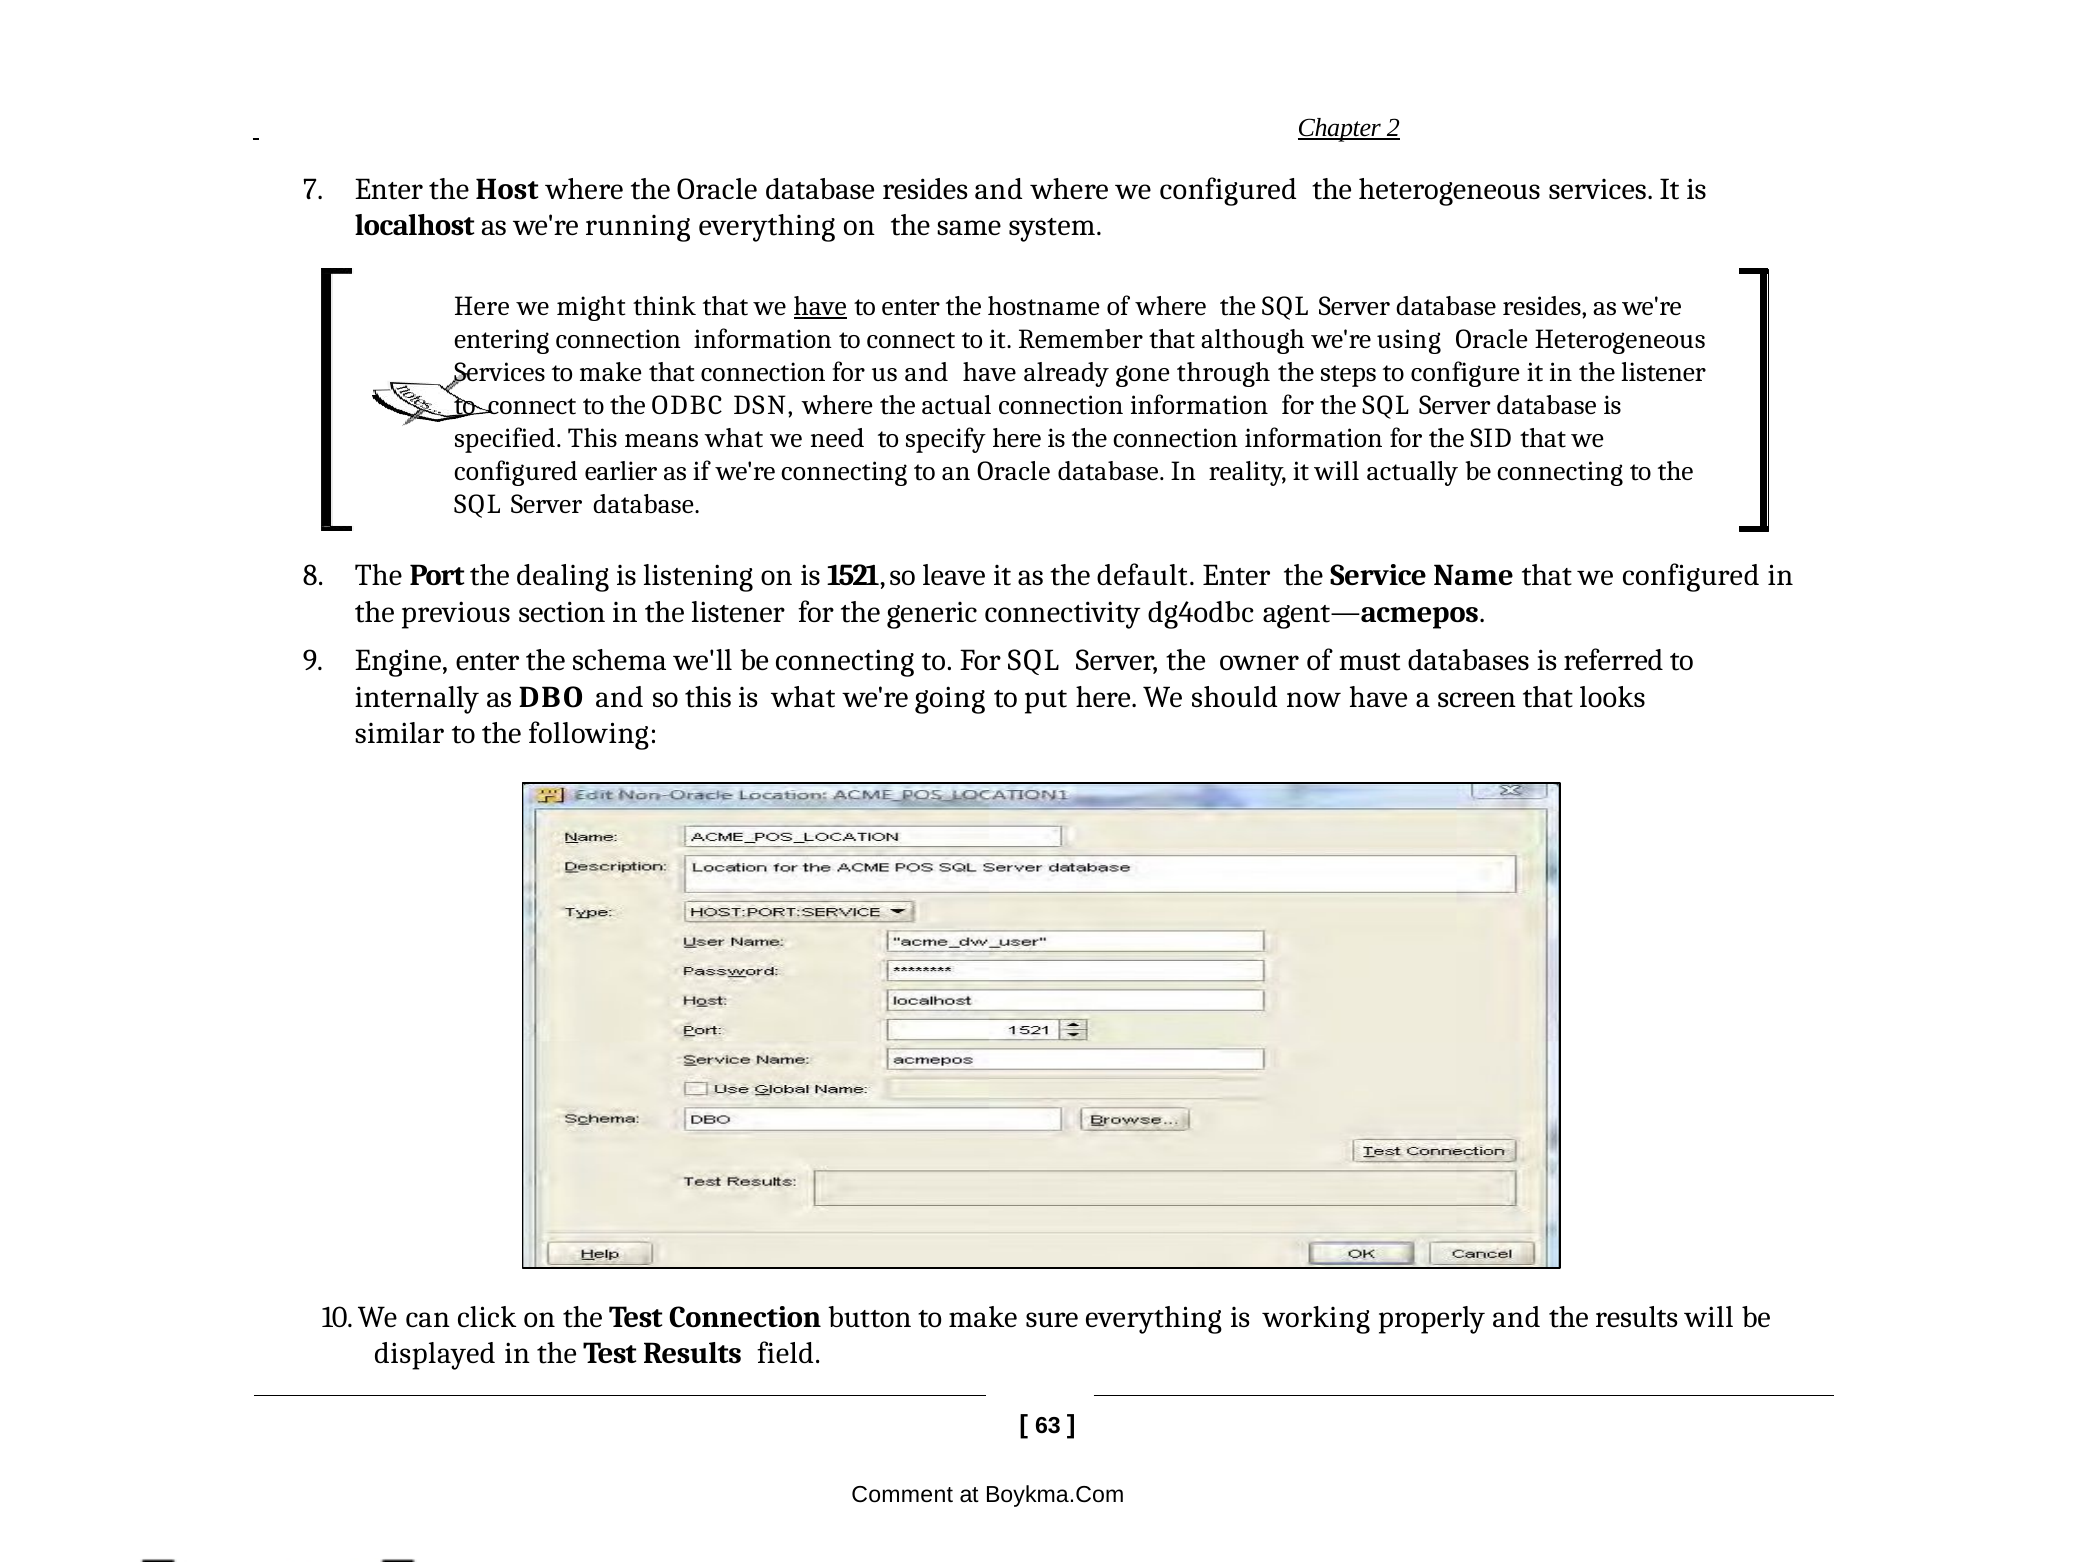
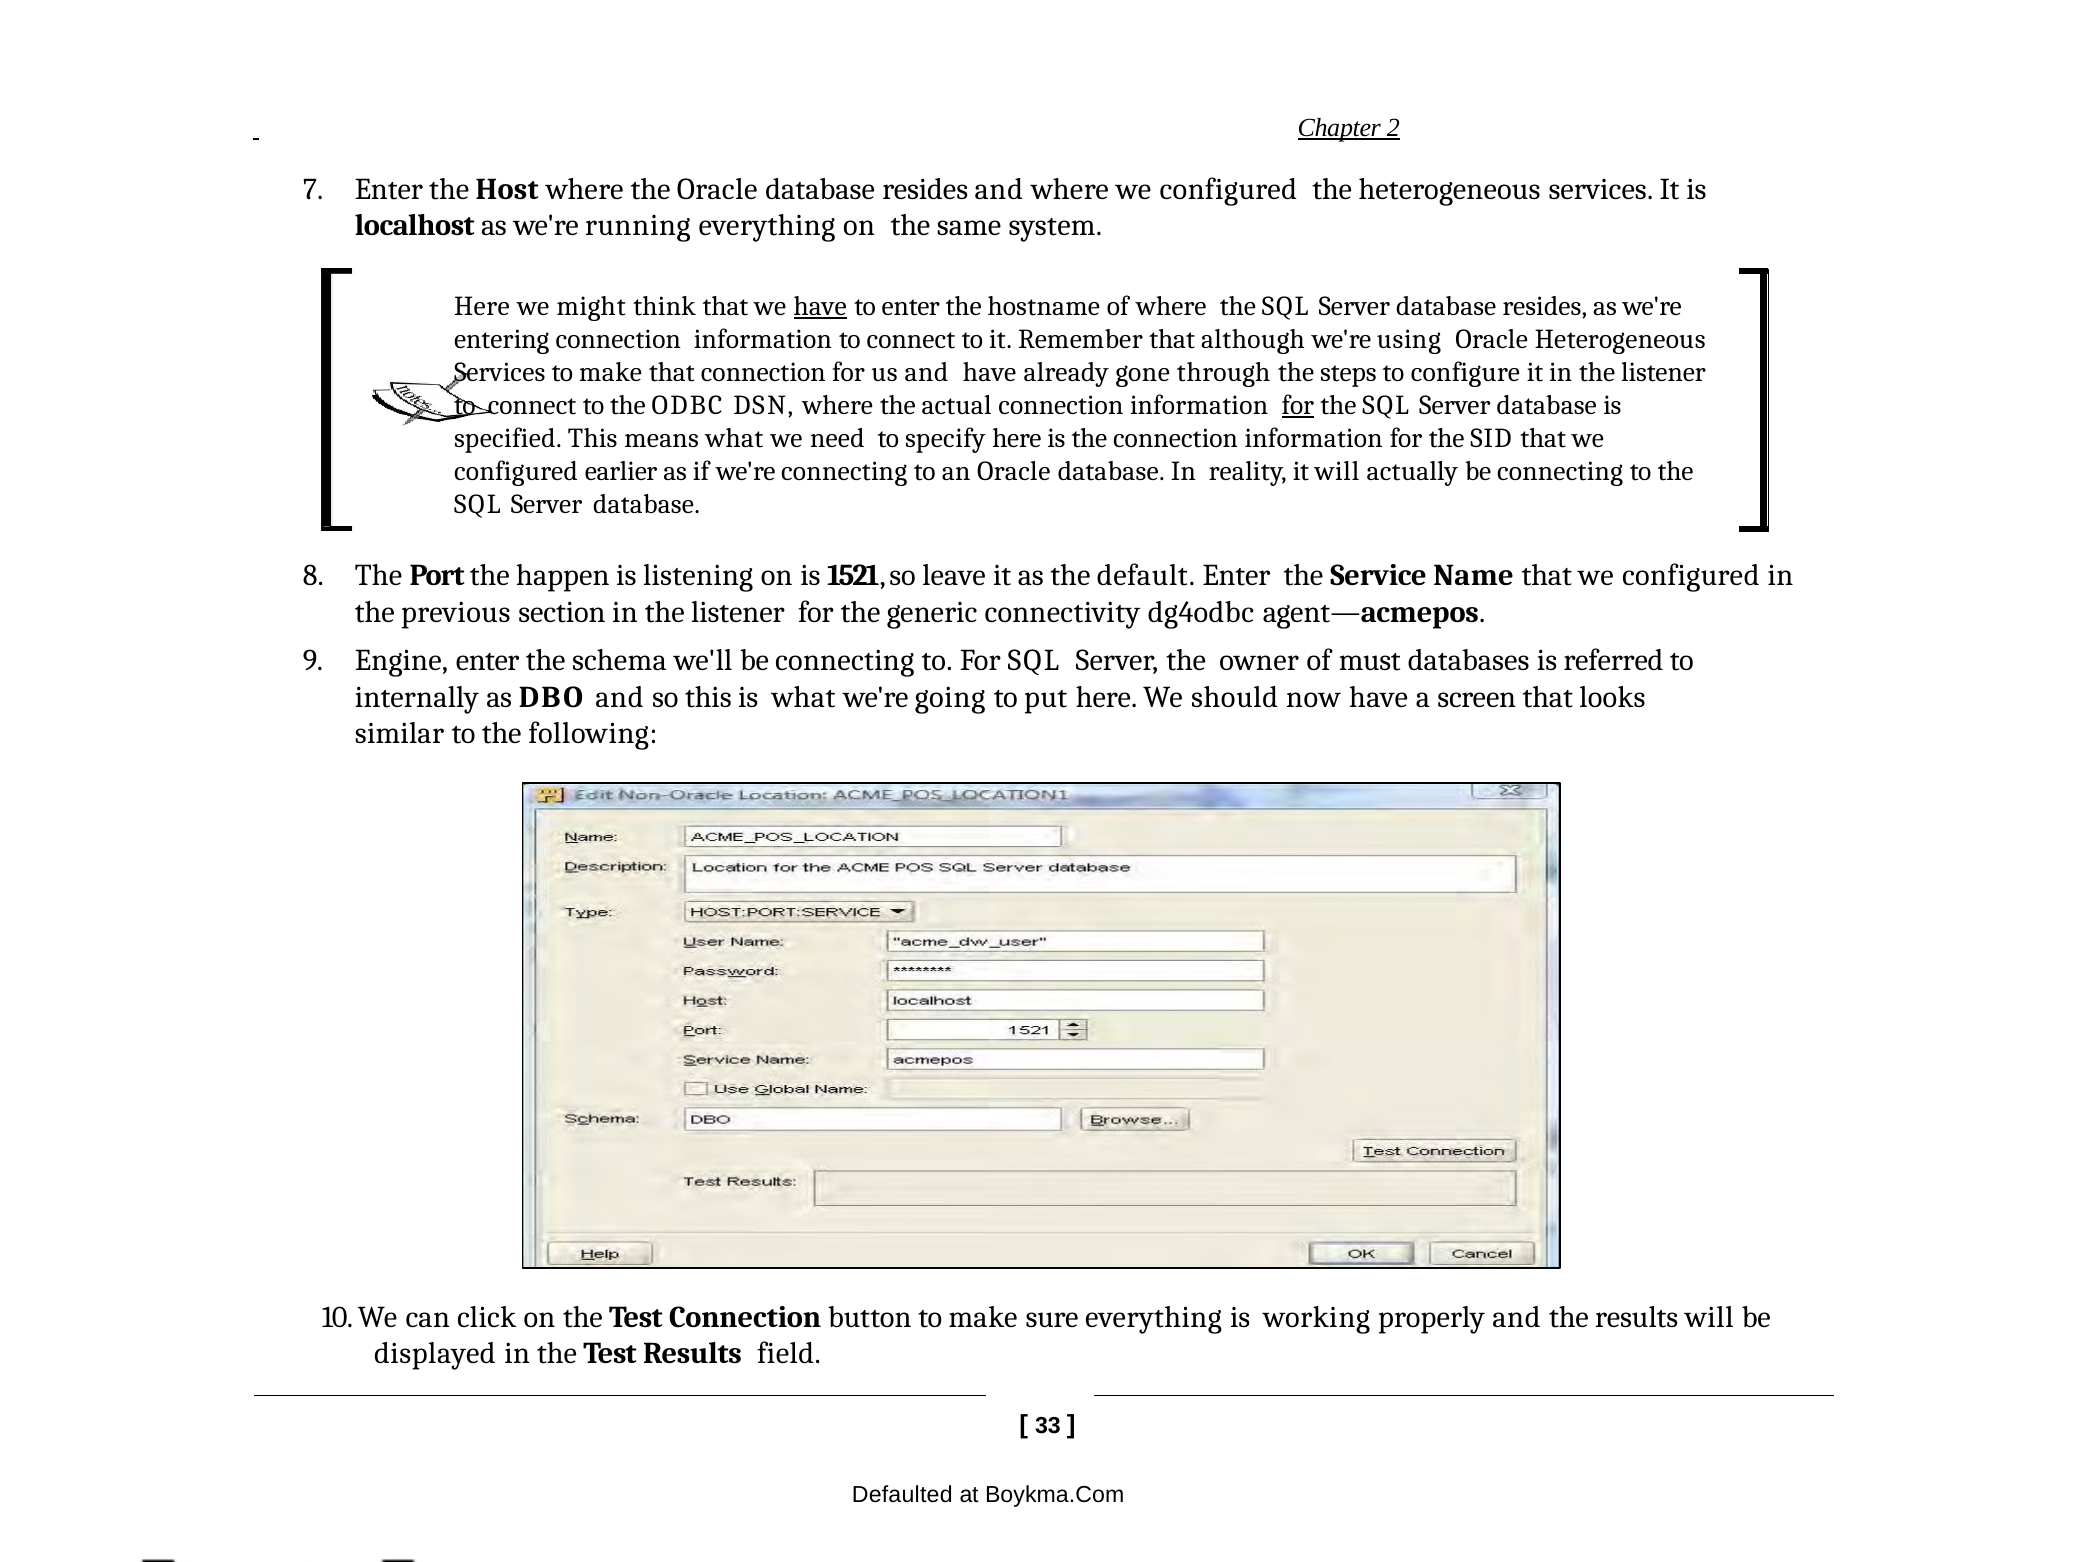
for at (1298, 405) underline: none -> present
dealing: dealing -> happen
63: 63 -> 33
Comment: Comment -> Defaulted
